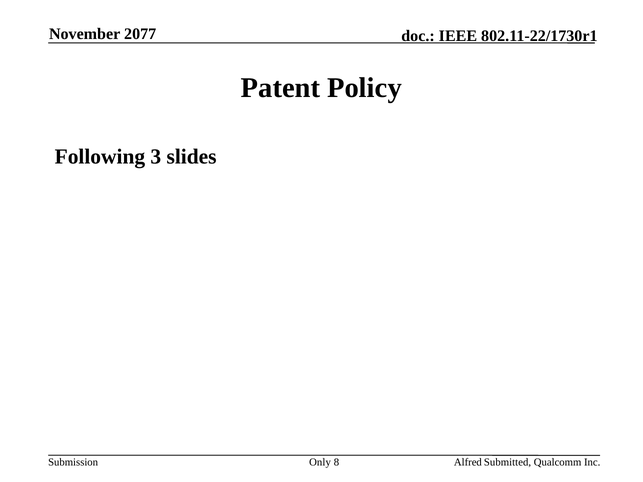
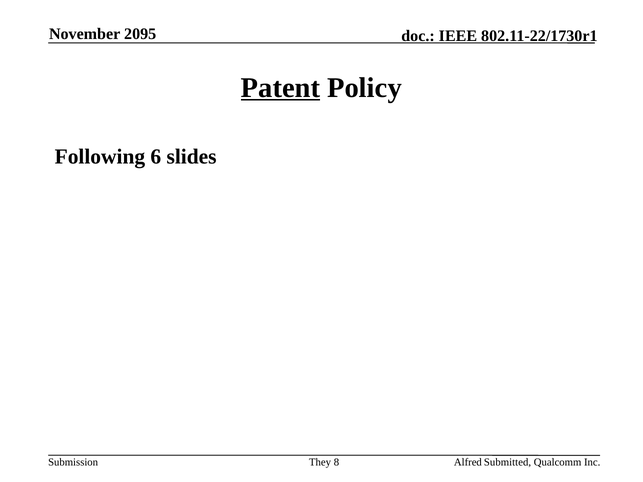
2077: 2077 -> 2095
Patent underline: none -> present
3: 3 -> 6
Only: Only -> They
